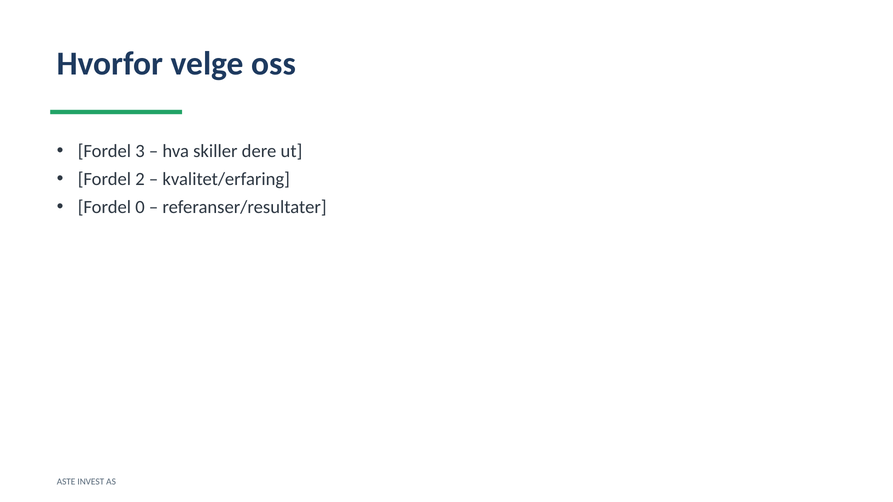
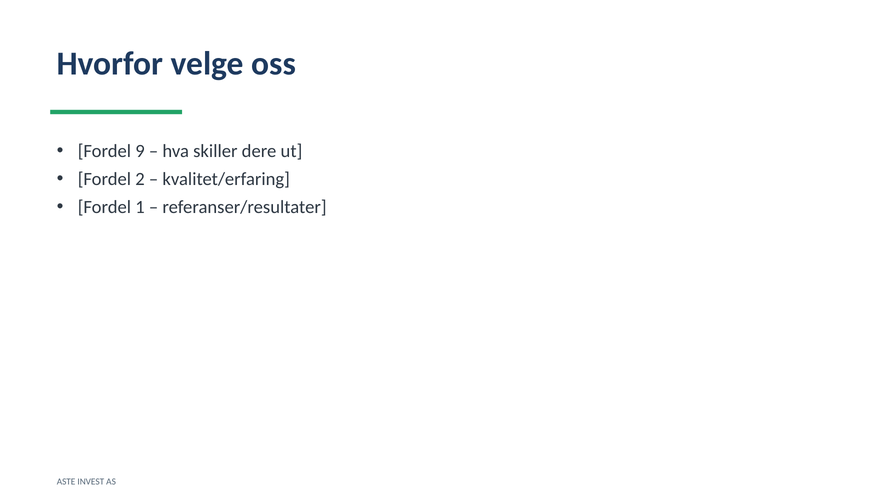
3: 3 -> 9
0: 0 -> 1
